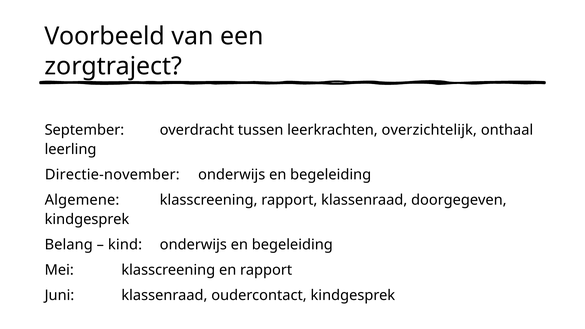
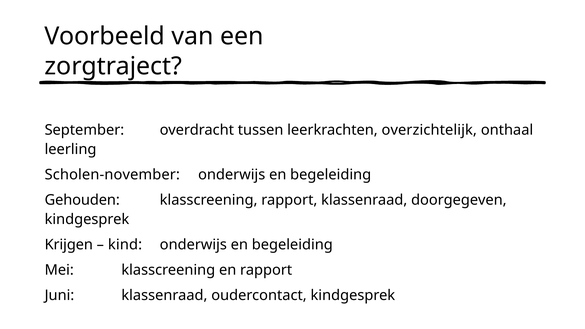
Directie-november: Directie-november -> Scholen-november
Algemene: Algemene -> Gehouden
Belang: Belang -> Krijgen
